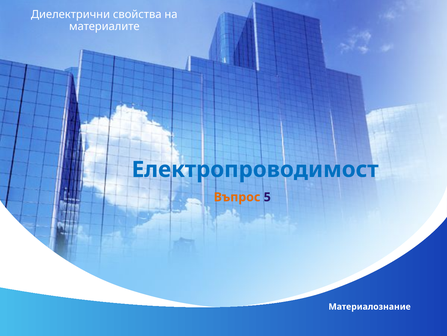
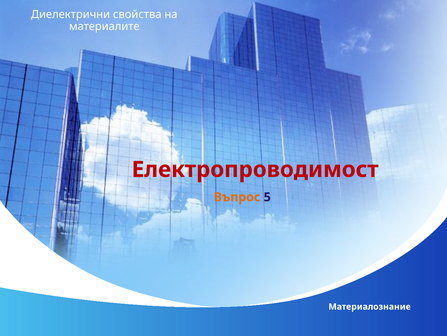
Електропроводимост colour: blue -> red
